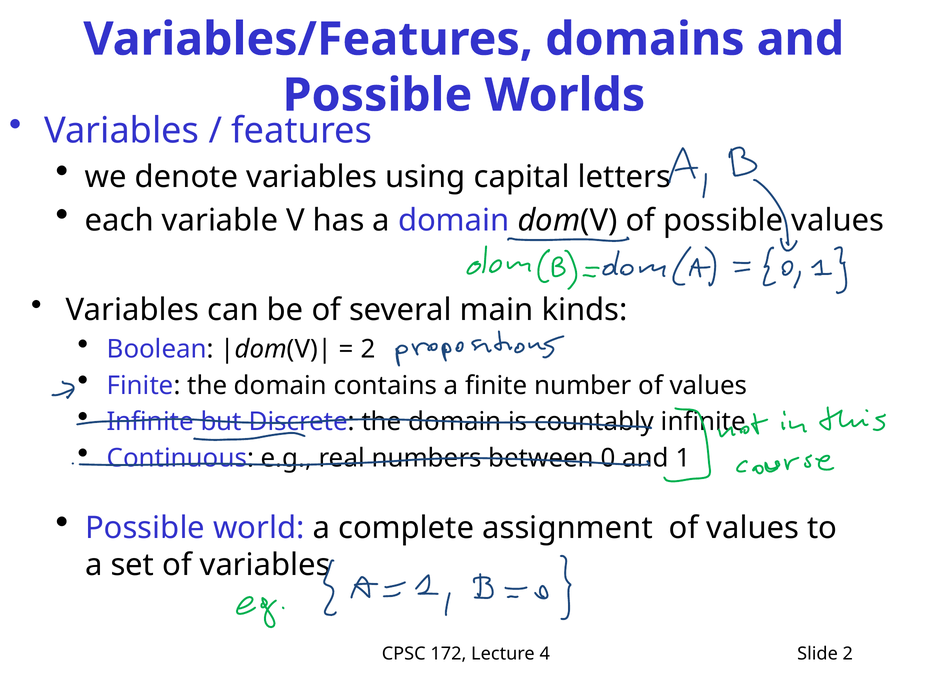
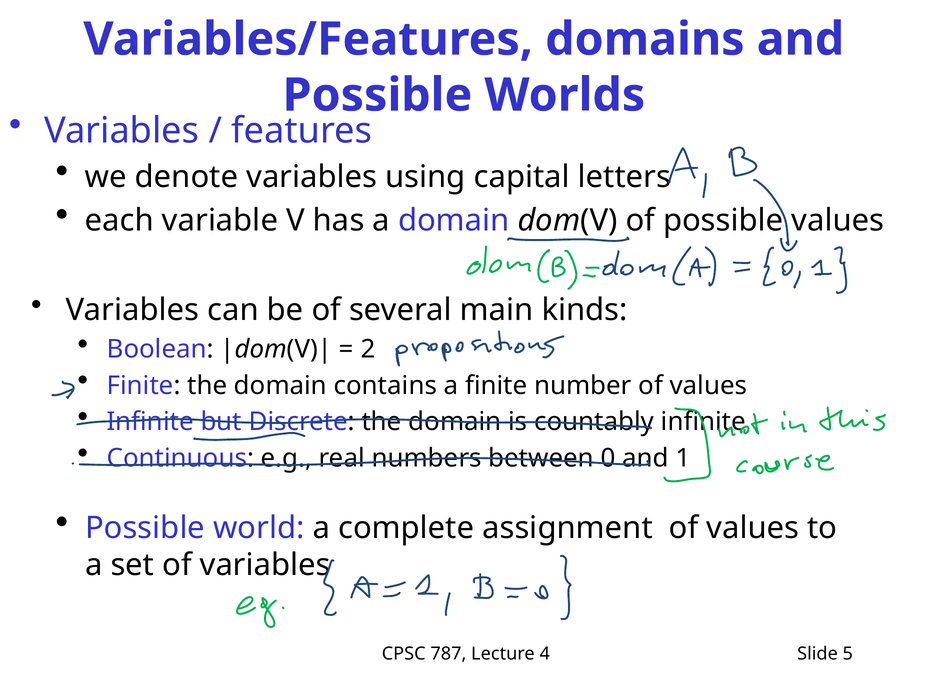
172: 172 -> 787
Slide 2: 2 -> 5
